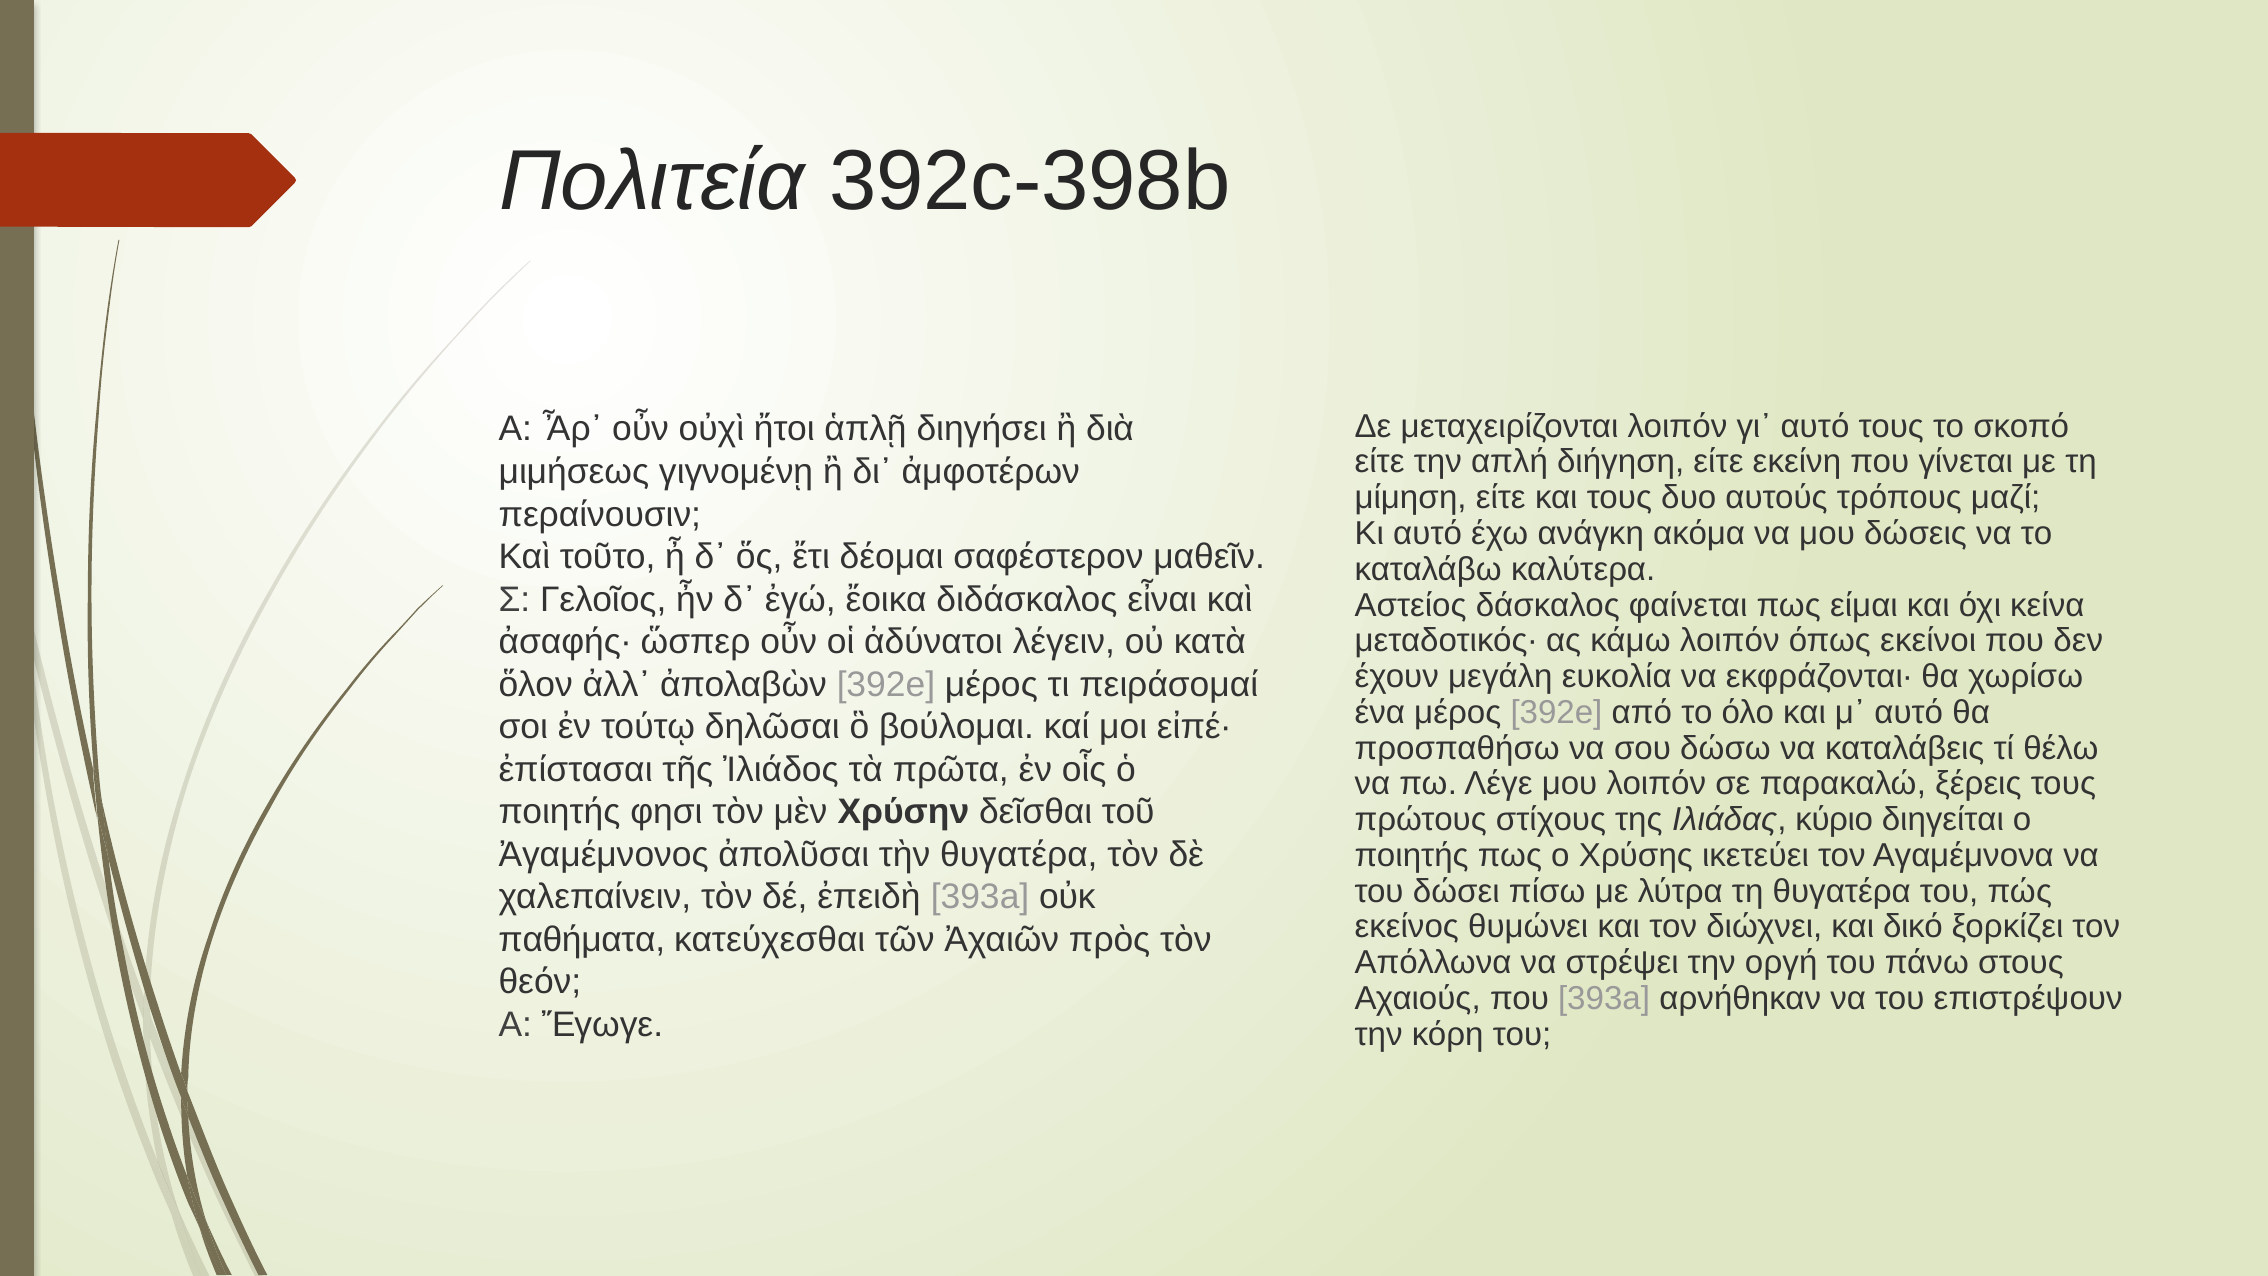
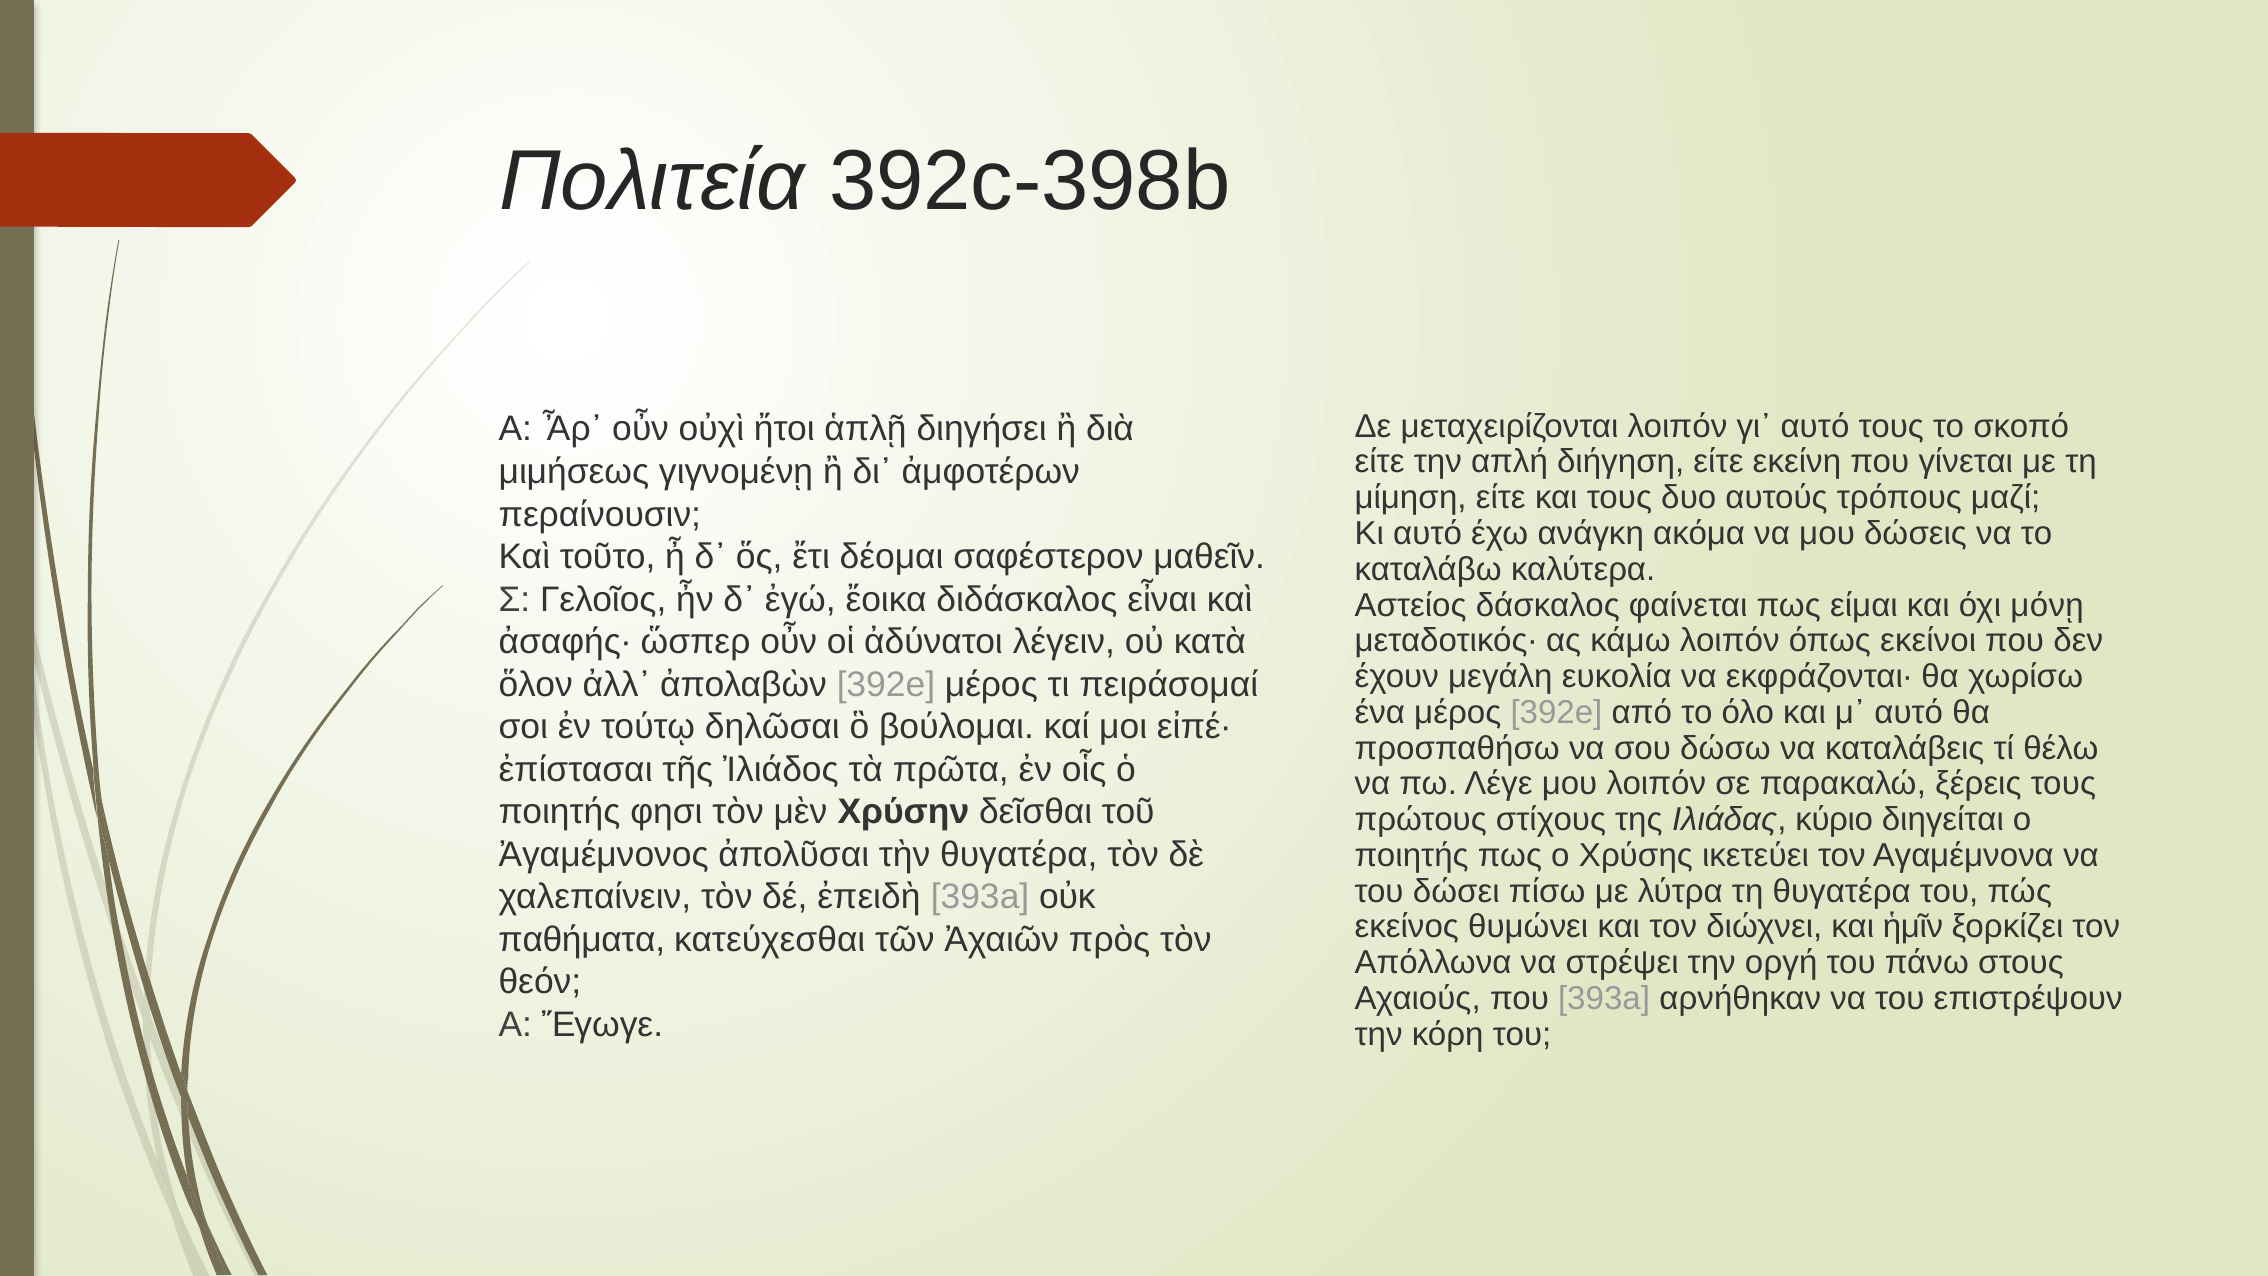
κείνα: κείνα -> μόνῃ
δικό: δικό -> ἡμῖν
